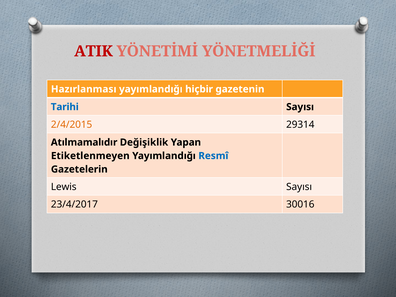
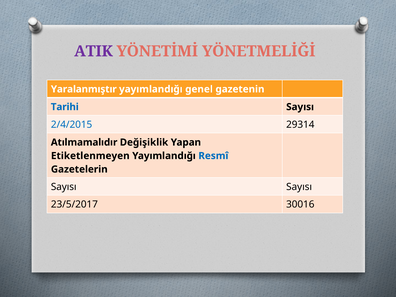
ATIK colour: red -> purple
Hazırlanması: Hazırlanması -> Yaralanmıştır
hiçbir: hiçbir -> genel
2/4/2015 colour: orange -> blue
Lewis at (64, 187): Lewis -> Sayısı
23/4/2017: 23/4/2017 -> 23/5/2017
